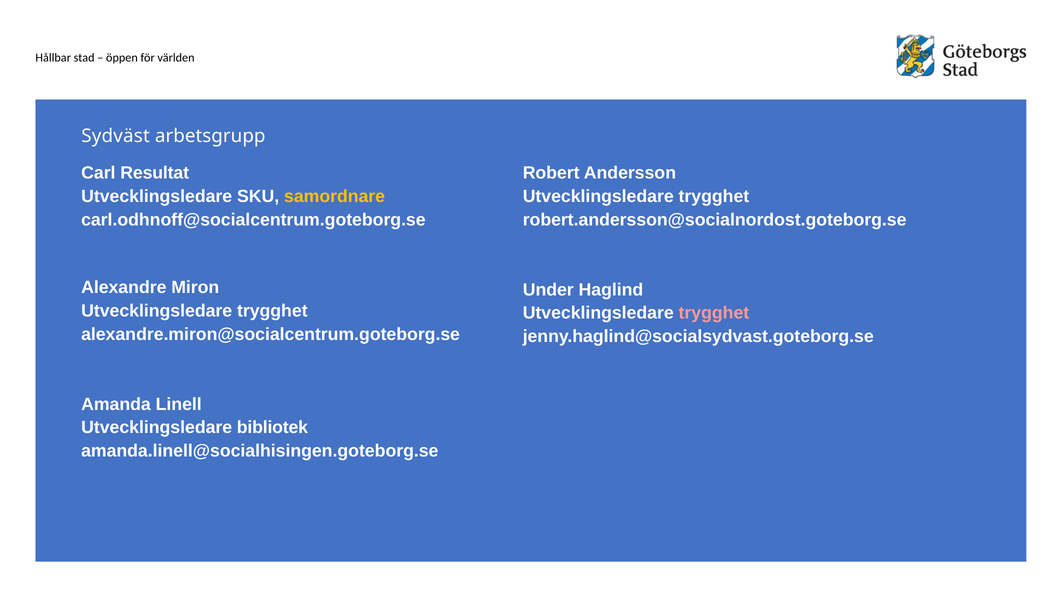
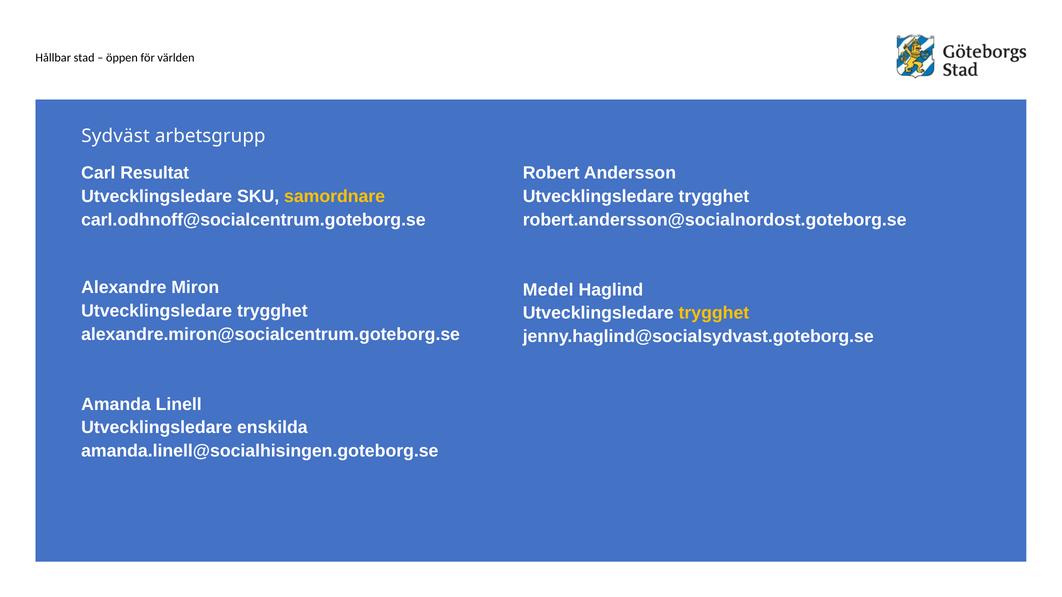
Under: Under -> Medel
trygghet at (714, 313) colour: pink -> yellow
bibliotek: bibliotek -> enskilda
